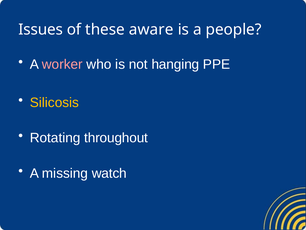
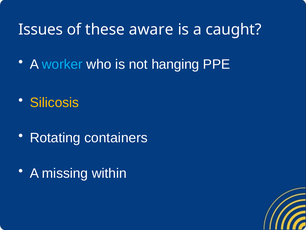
people: people -> caught
worker colour: pink -> light blue
throughout: throughout -> containers
watch: watch -> within
